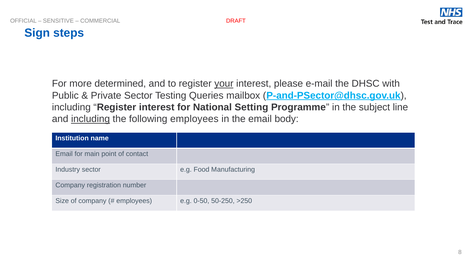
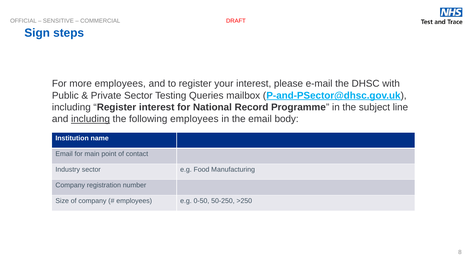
more determined: determined -> employees
your underline: present -> none
Setting: Setting -> Record
